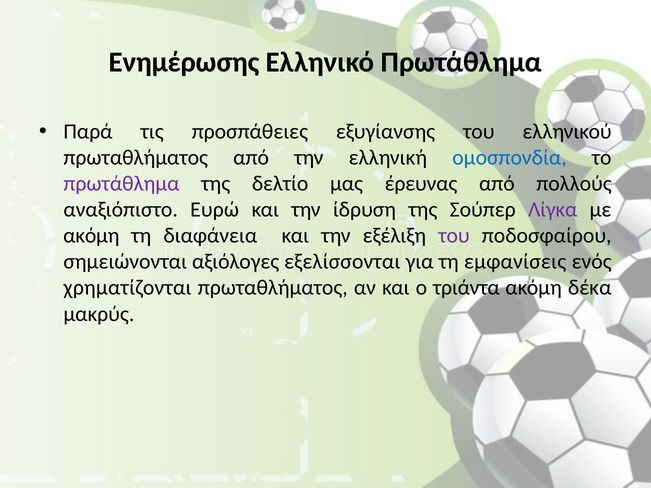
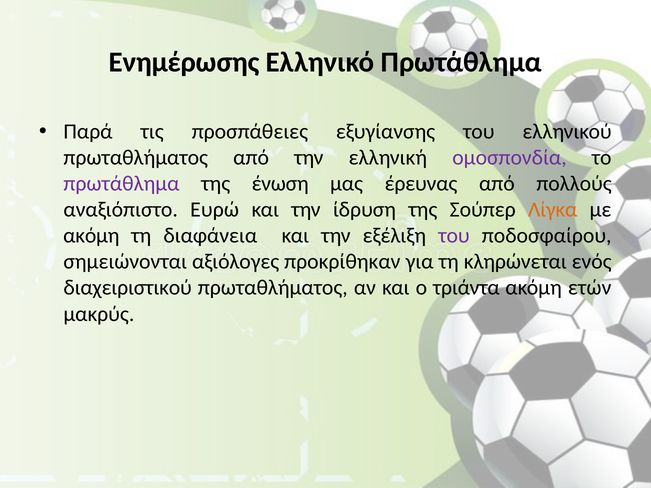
ομοσπονδία colour: blue -> purple
δελτίο: δελτίο -> ένωση
Λίγκα colour: purple -> orange
εξελίσσονται: εξελίσσονται -> προκρίθηκαν
εμφανίσεις: εμφανίσεις -> κληρώνεται
χρηματίζονται: χρηματίζονται -> διαχειριστικού
δέκα: δέκα -> ετών
